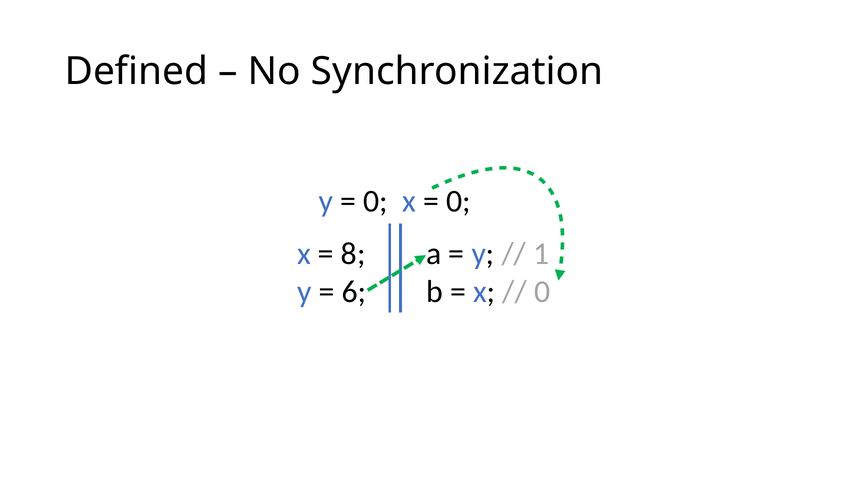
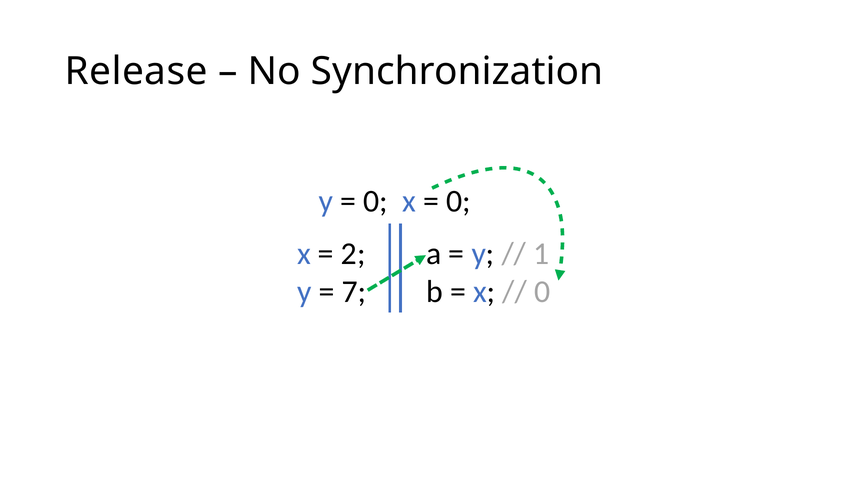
Defined: Defined -> Release
8: 8 -> 2
6: 6 -> 7
